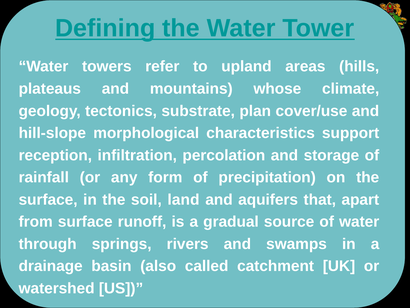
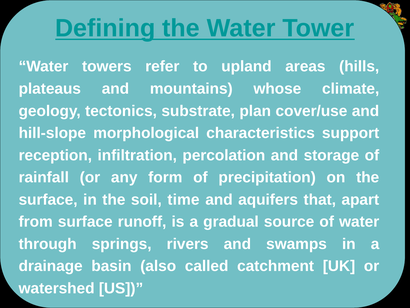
land: land -> time
